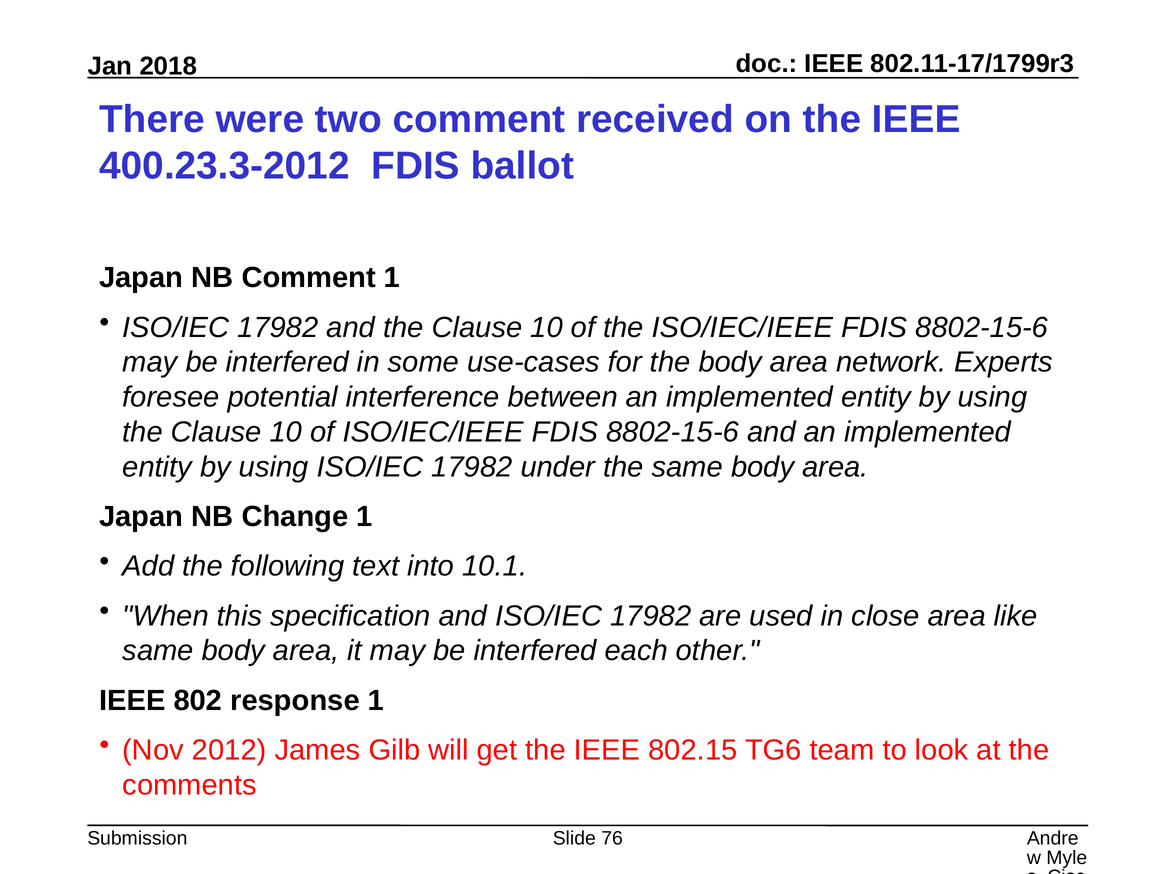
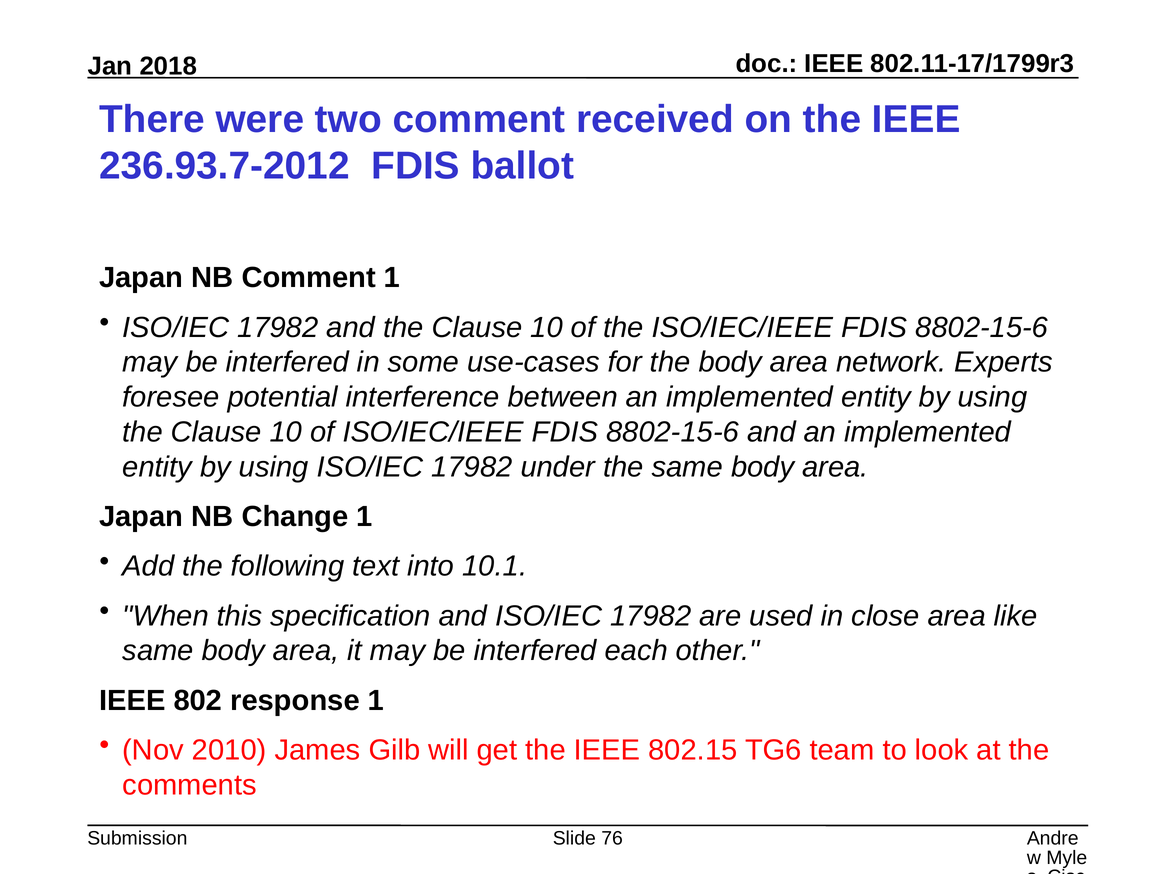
400.23.3-2012: 400.23.3-2012 -> 236.93.7-2012
2012: 2012 -> 2010
